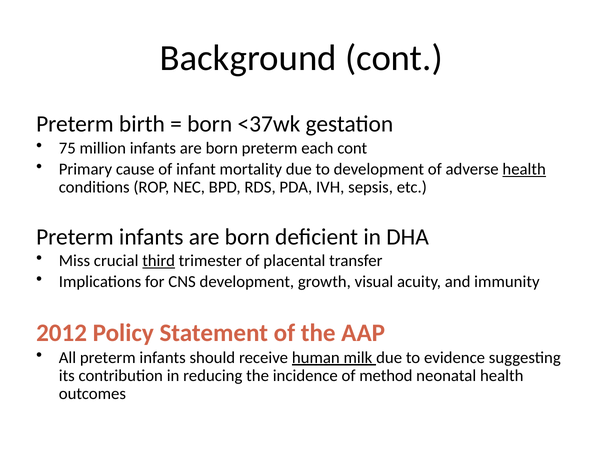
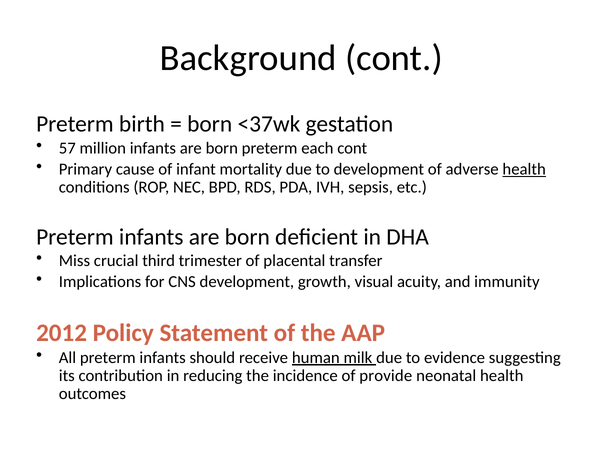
75: 75 -> 57
third underline: present -> none
method: method -> provide
